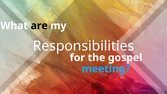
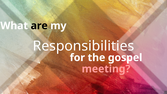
meeting colour: light blue -> pink
